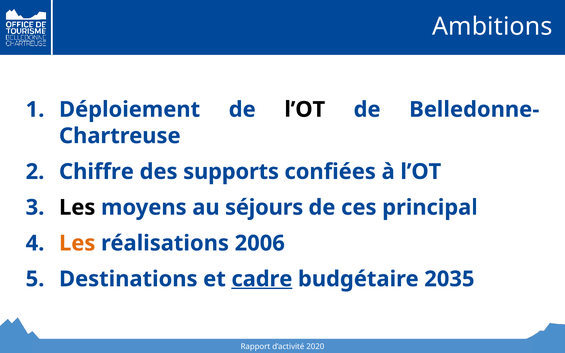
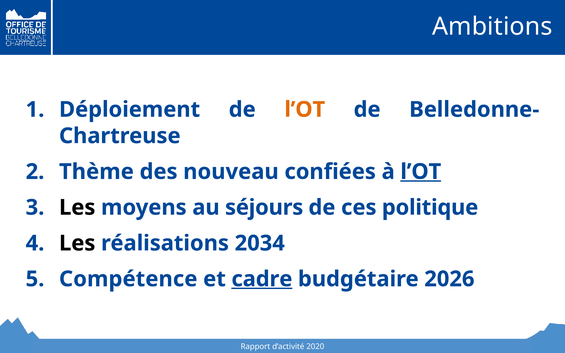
l’OT at (305, 110) colour: black -> orange
Chiffre: Chiffre -> Thème
supports: supports -> nouveau
l’OT at (421, 172) underline: none -> present
principal: principal -> politique
Les at (77, 243) colour: orange -> black
2006: 2006 -> 2034
Destinations: Destinations -> Compétence
2035: 2035 -> 2026
